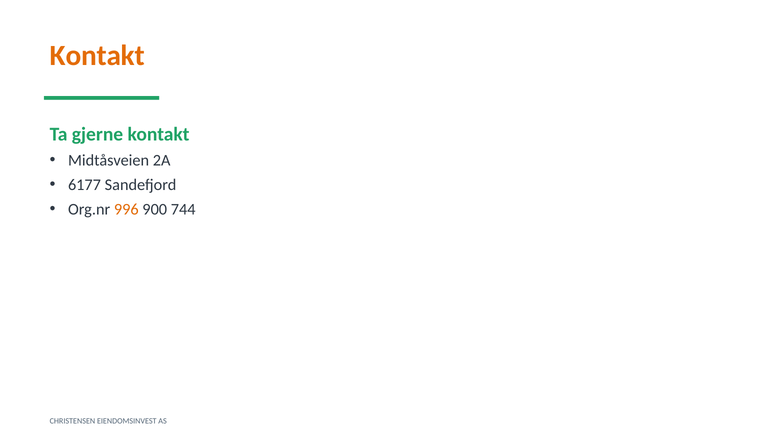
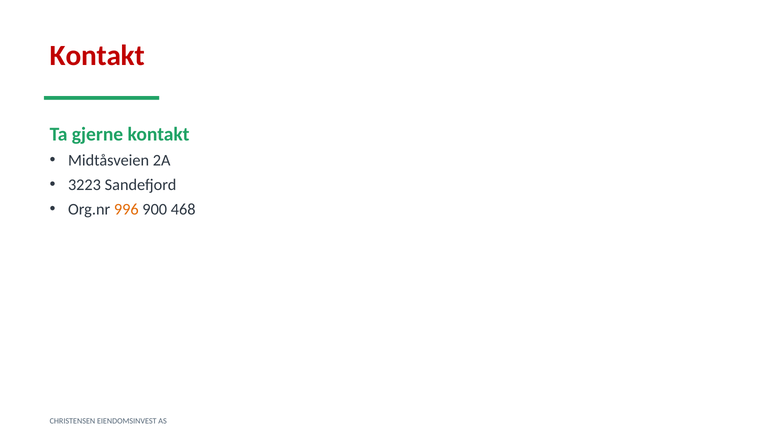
Kontakt at (97, 56) colour: orange -> red
6177: 6177 -> 3223
744: 744 -> 468
